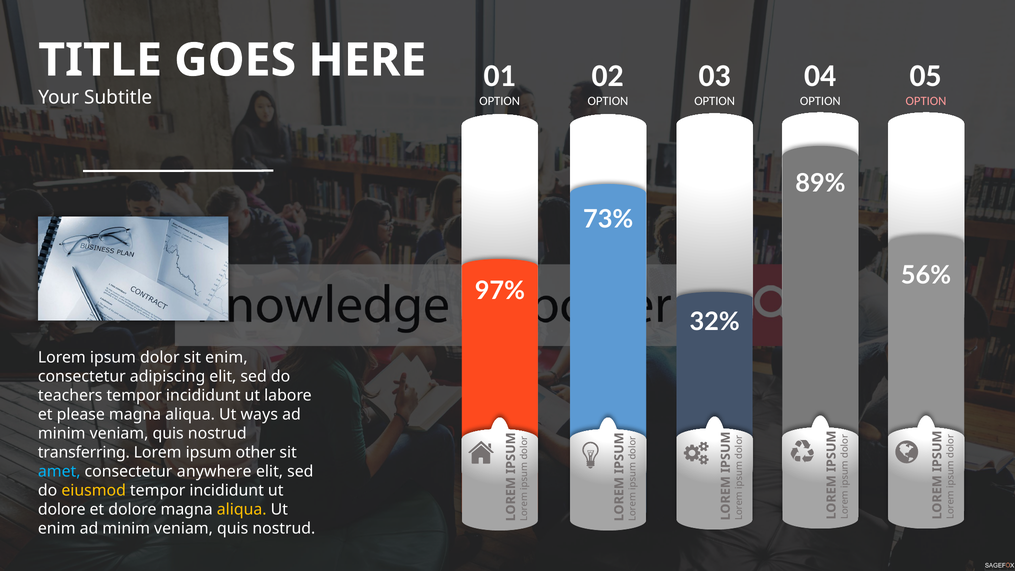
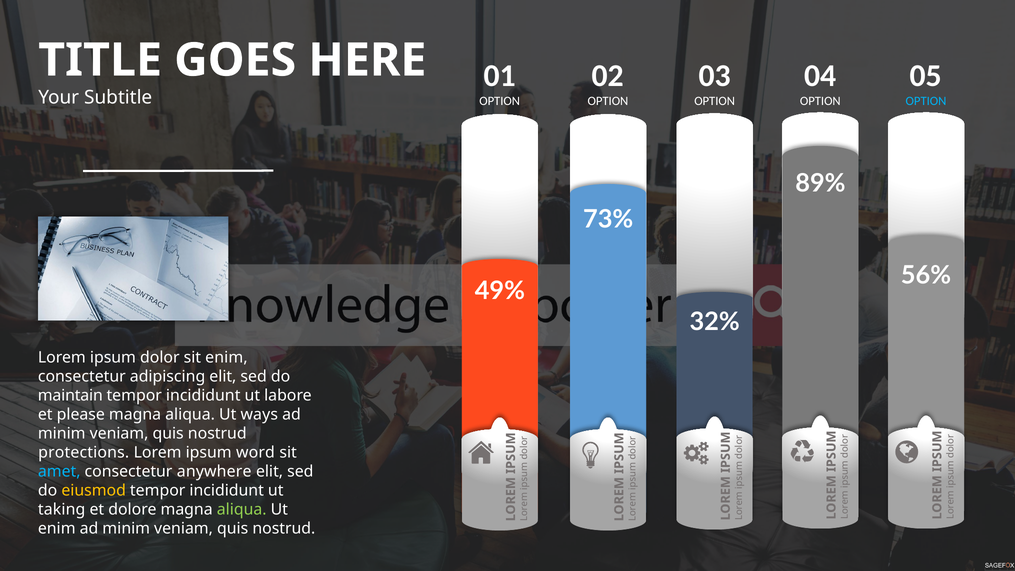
OPTION at (926, 101) colour: pink -> light blue
97%: 97% -> 49%
teachers: teachers -> maintain
transferring: transferring -> protections
other: other -> word
dolore at (62, 509): dolore -> taking
aliqua at (242, 509) colour: yellow -> light green
